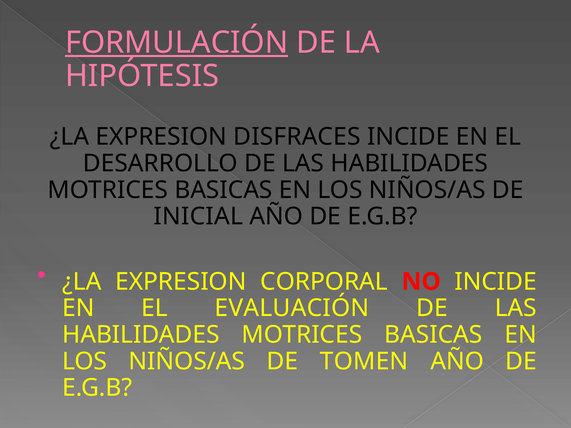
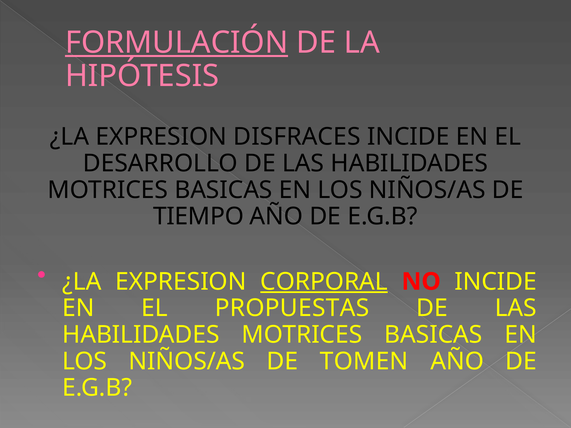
INICIAL: INICIAL -> TIEMPO
CORPORAL underline: none -> present
EVALUACIÓN: EVALUACIÓN -> PROPUESTAS
